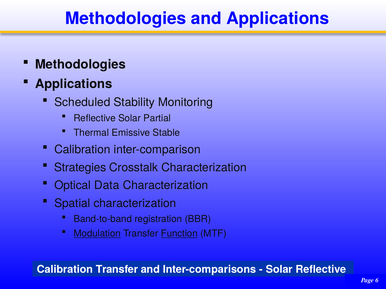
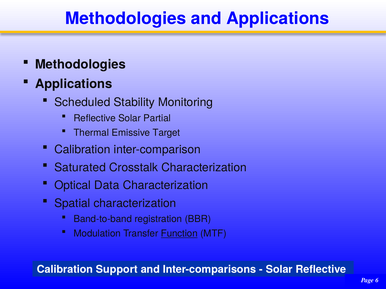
Stable: Stable -> Target
Strategies: Strategies -> Saturated
Modulation underline: present -> none
Calibration Transfer: Transfer -> Support
